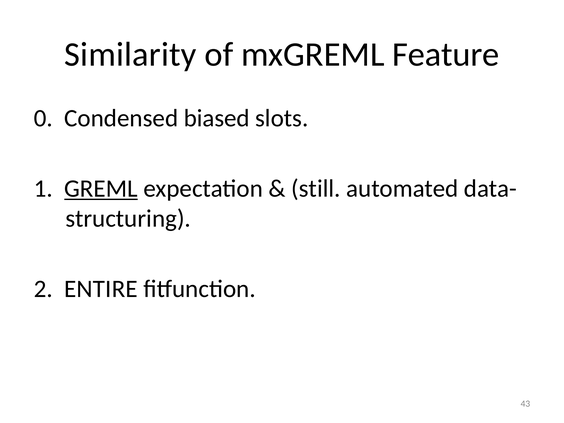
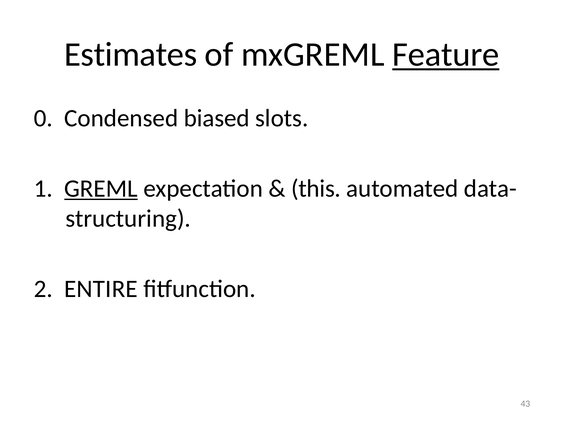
Similarity: Similarity -> Estimates
Feature underline: none -> present
still: still -> this
